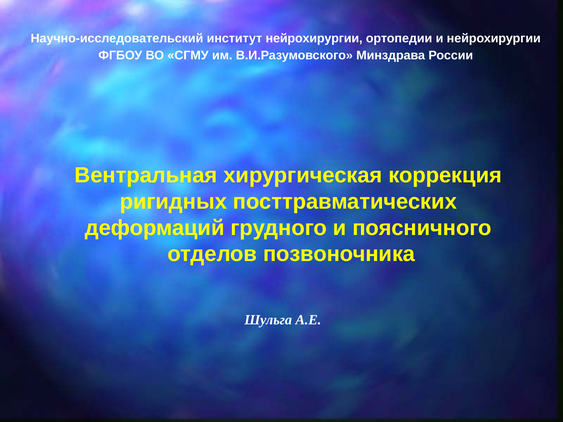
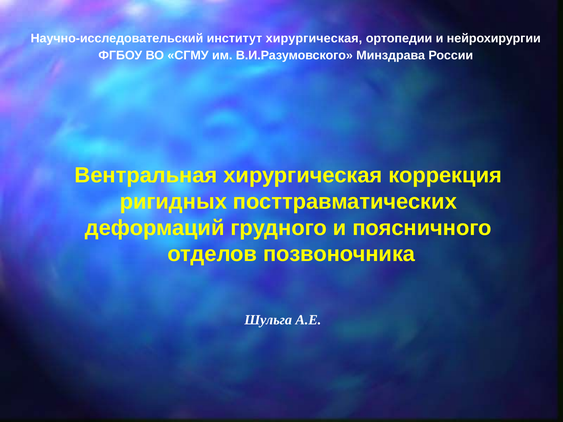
институт нейрохирургии: нейрохирургии -> хирургическая
